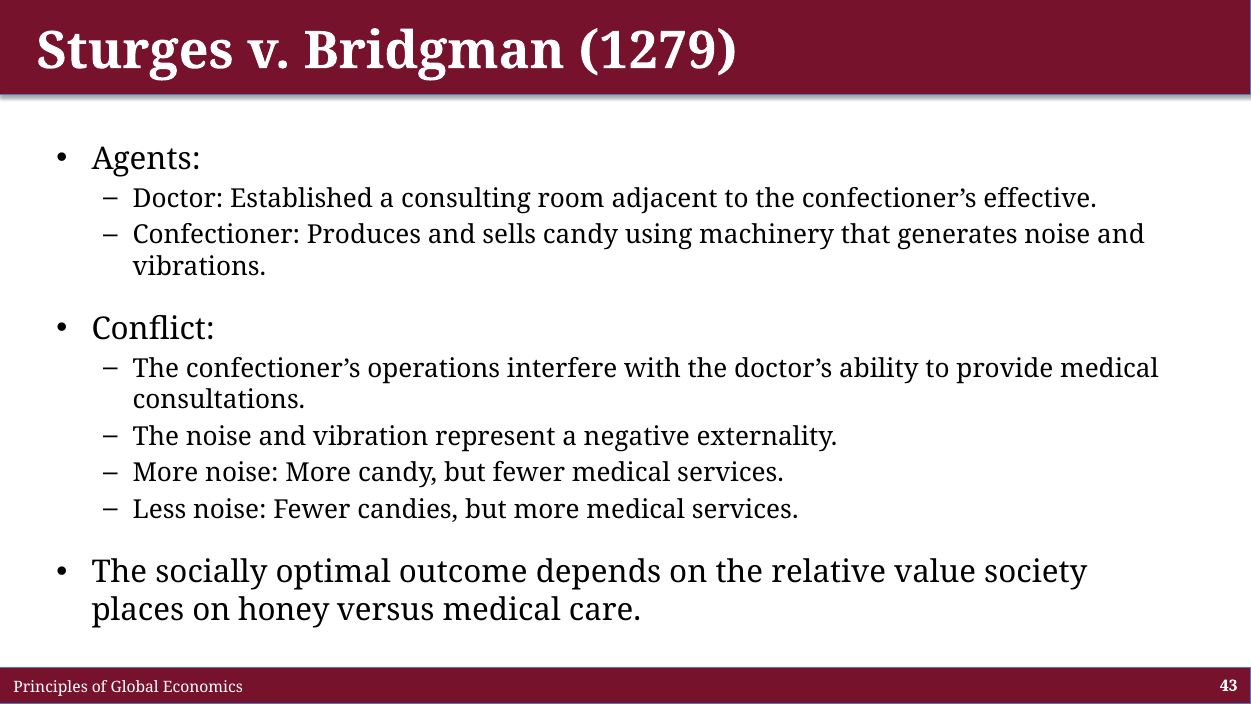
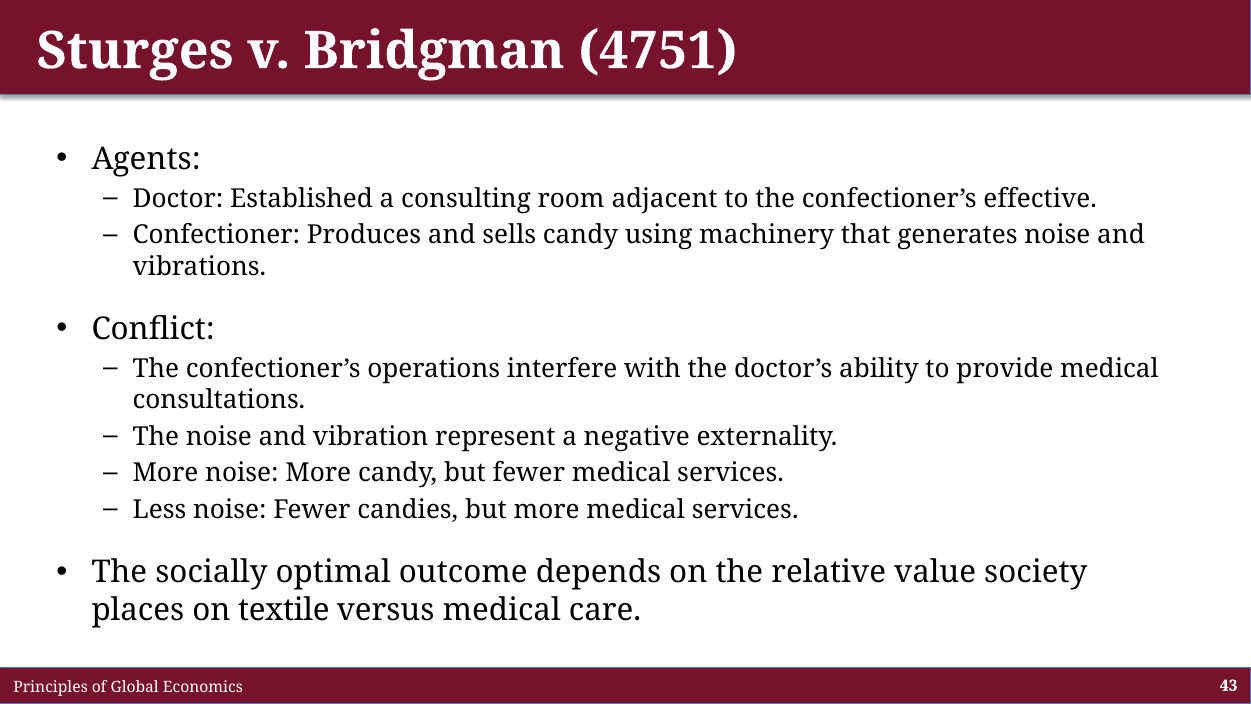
1279: 1279 -> 4751
honey: honey -> textile
